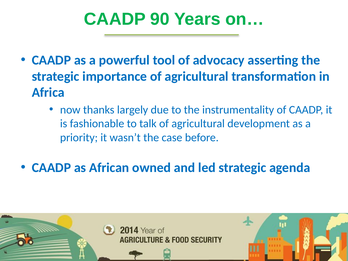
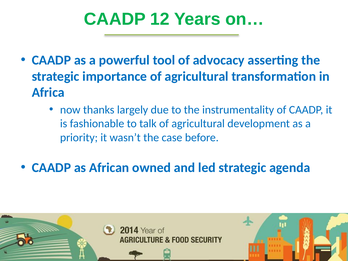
90: 90 -> 12
